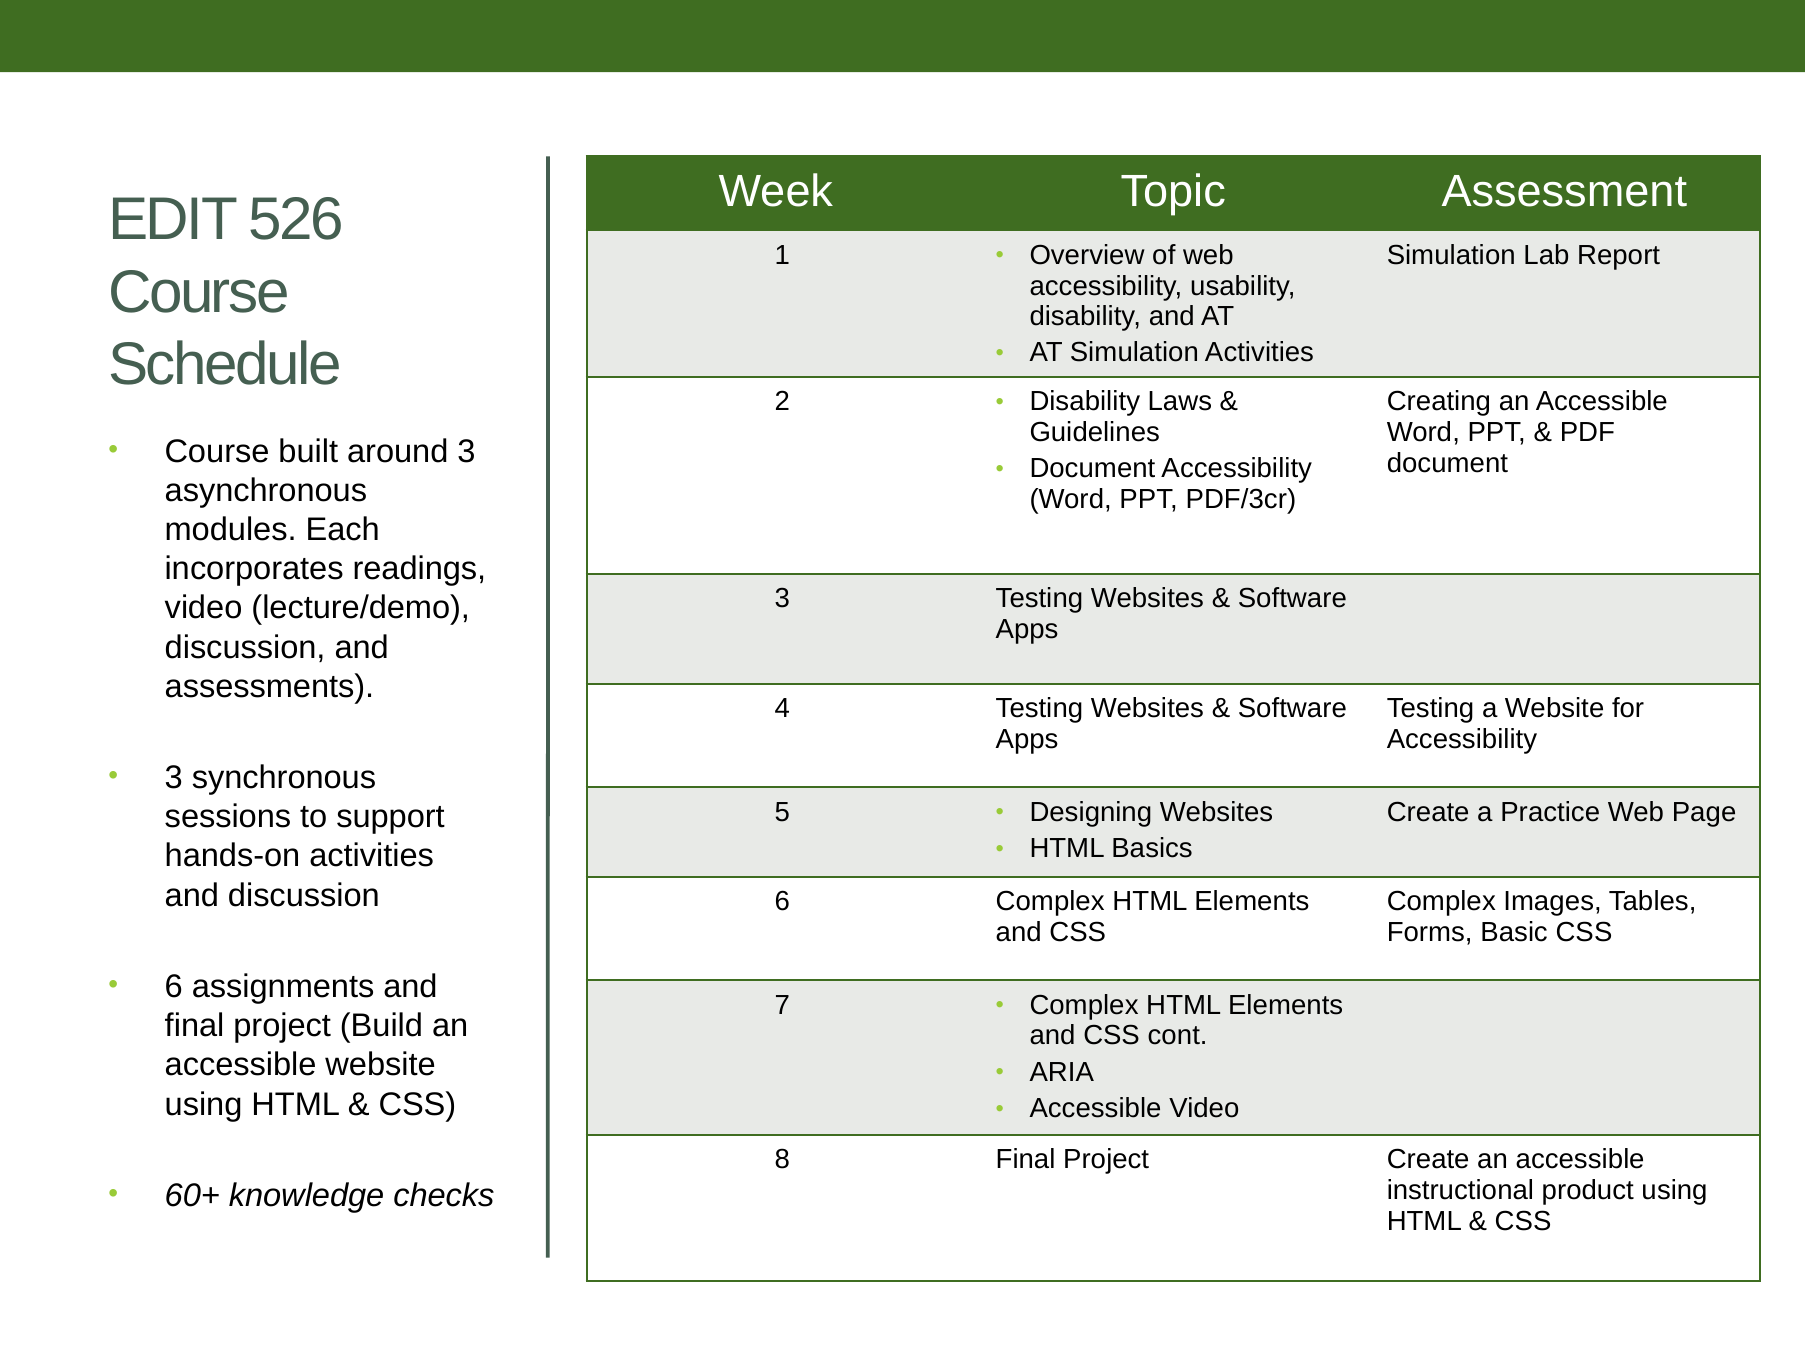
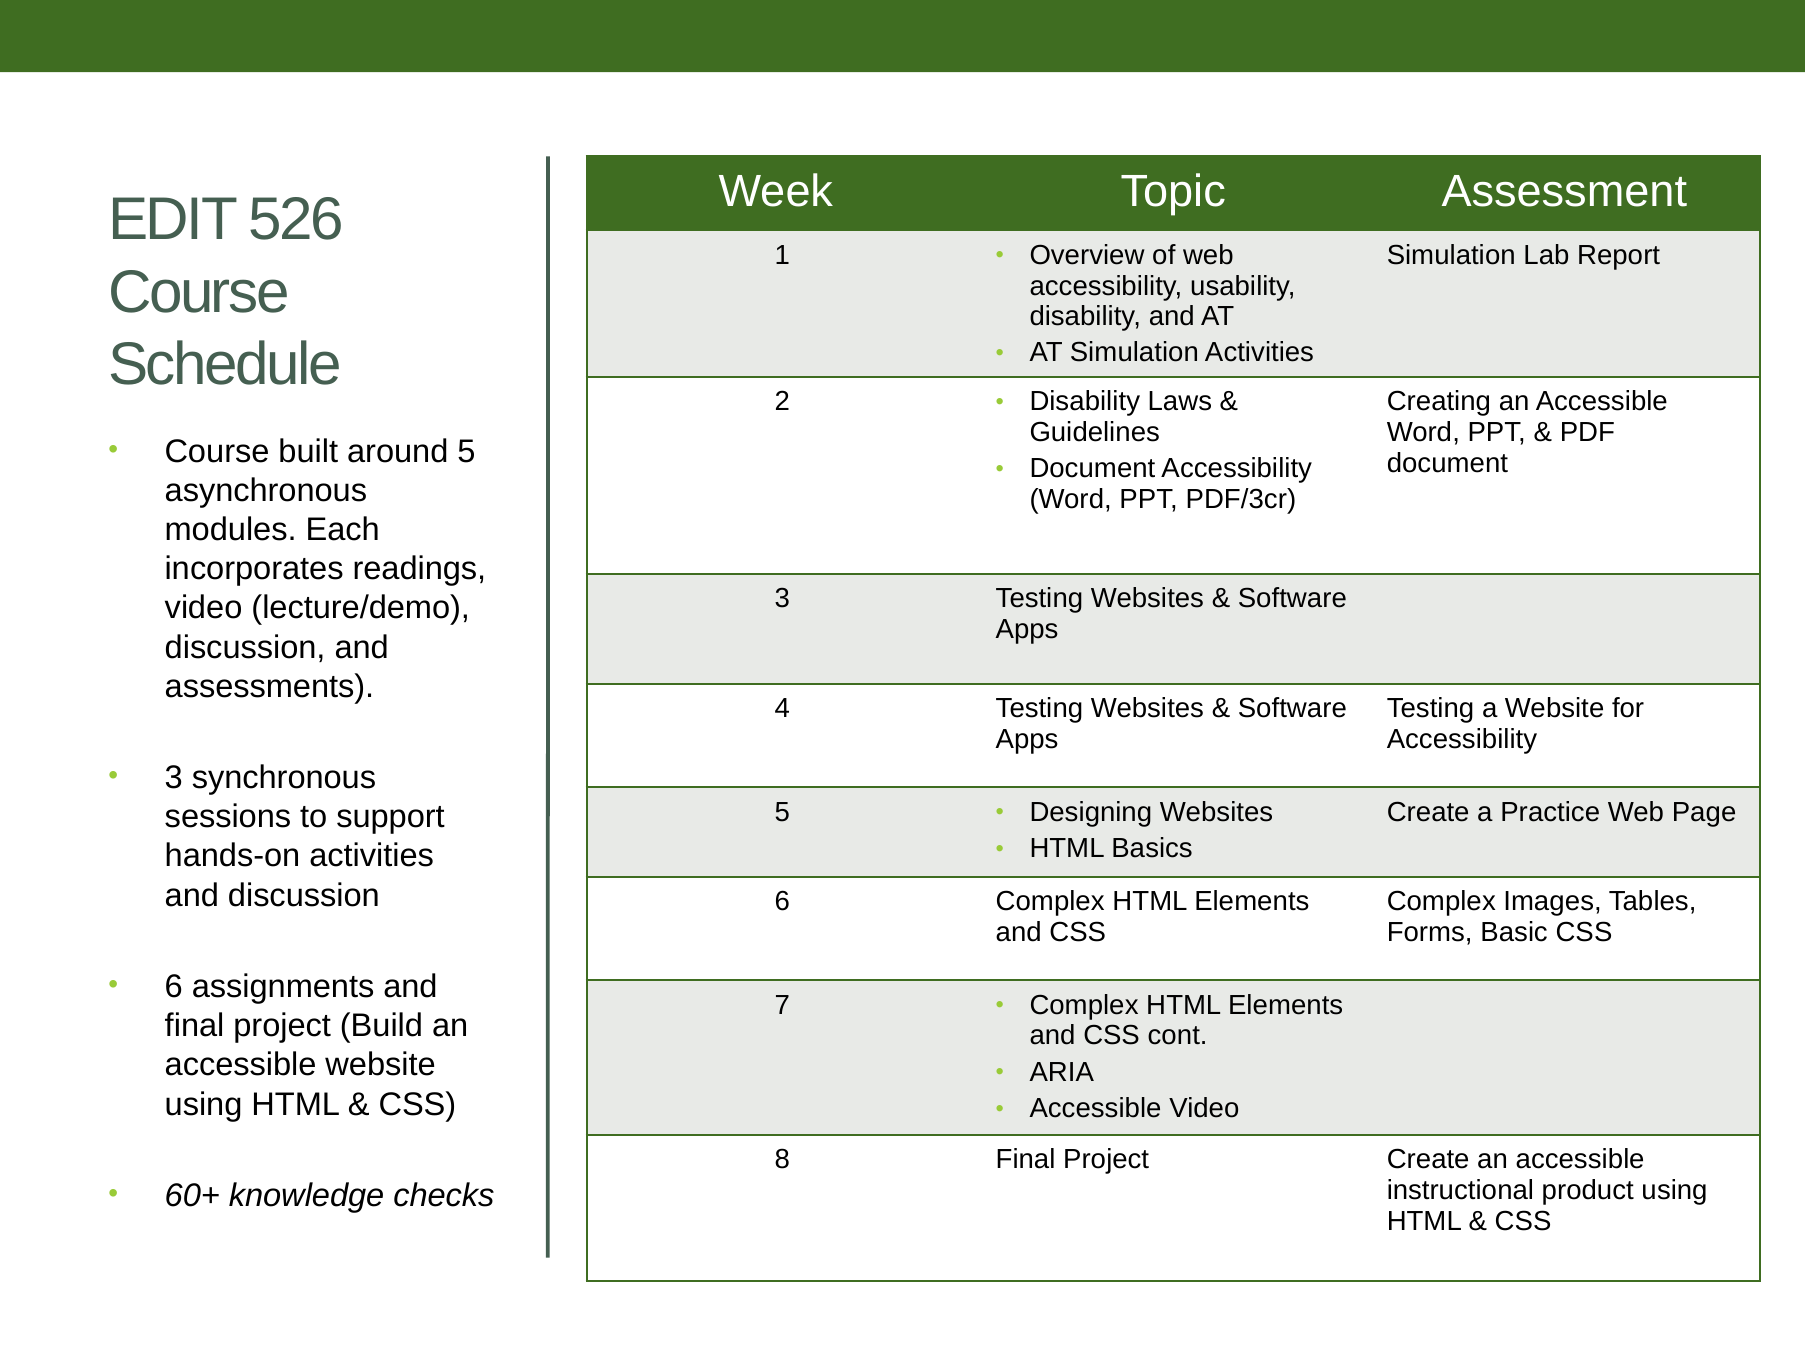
around 3: 3 -> 5
